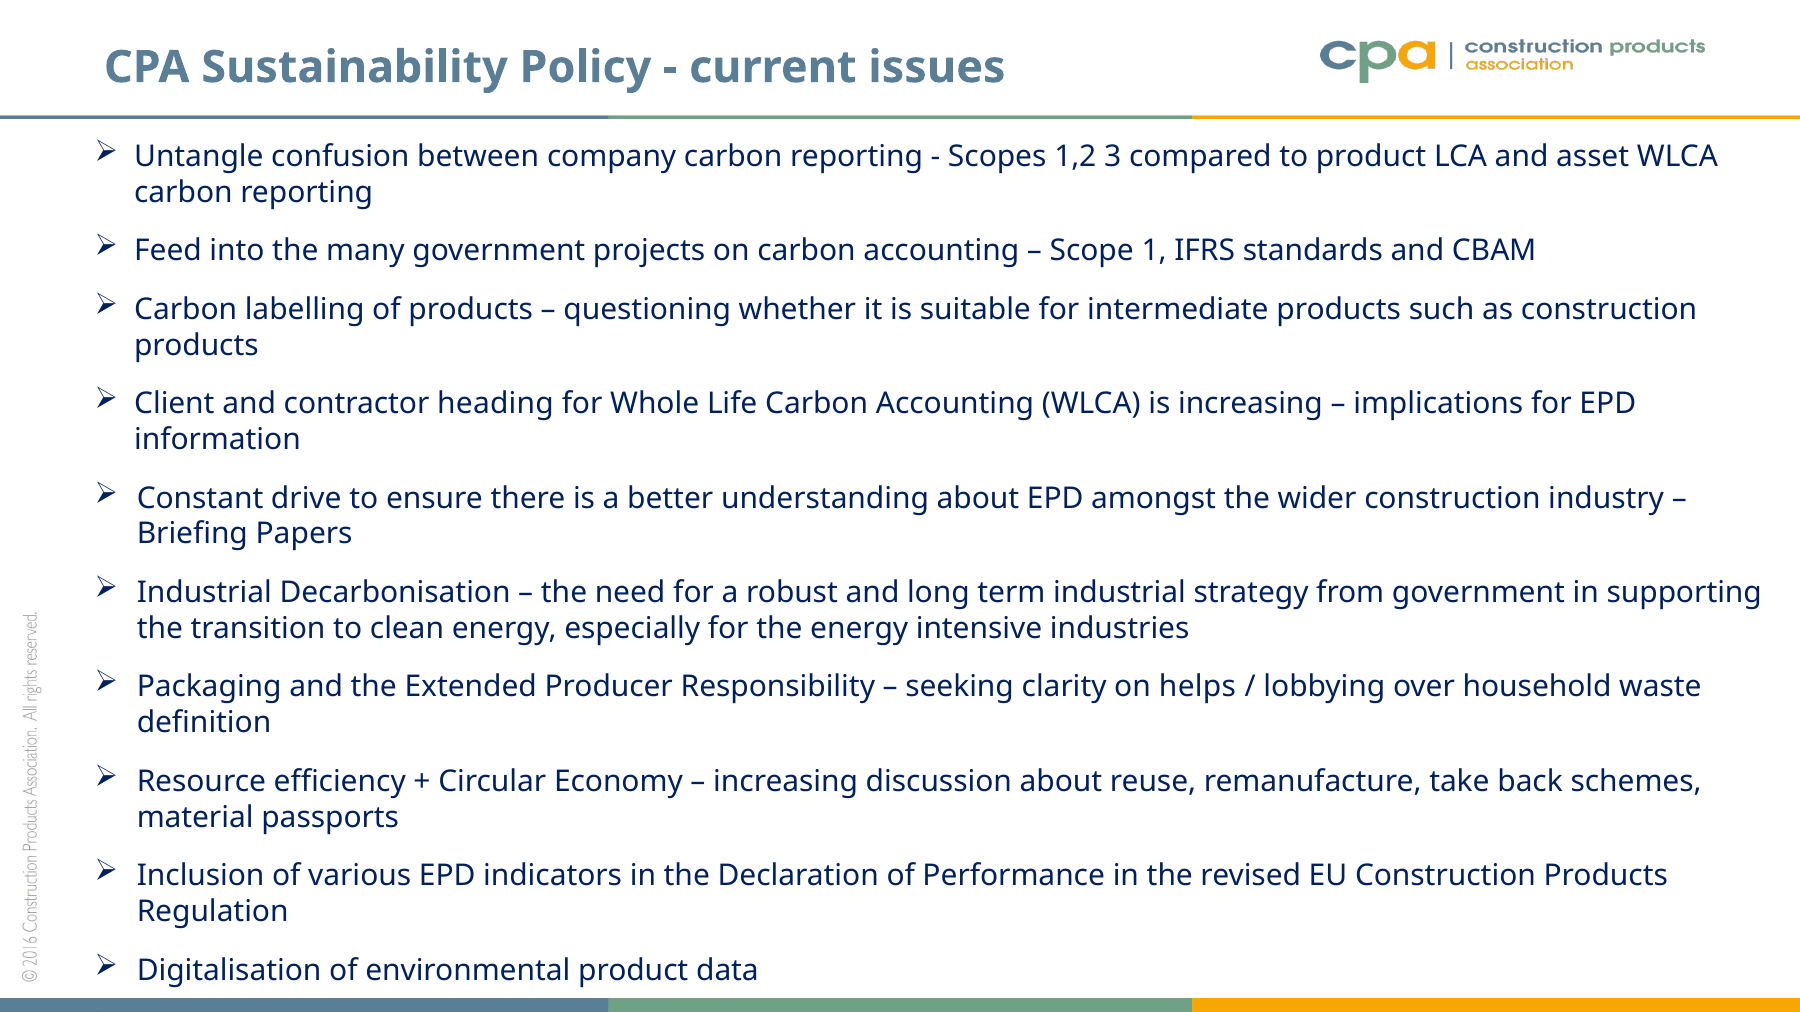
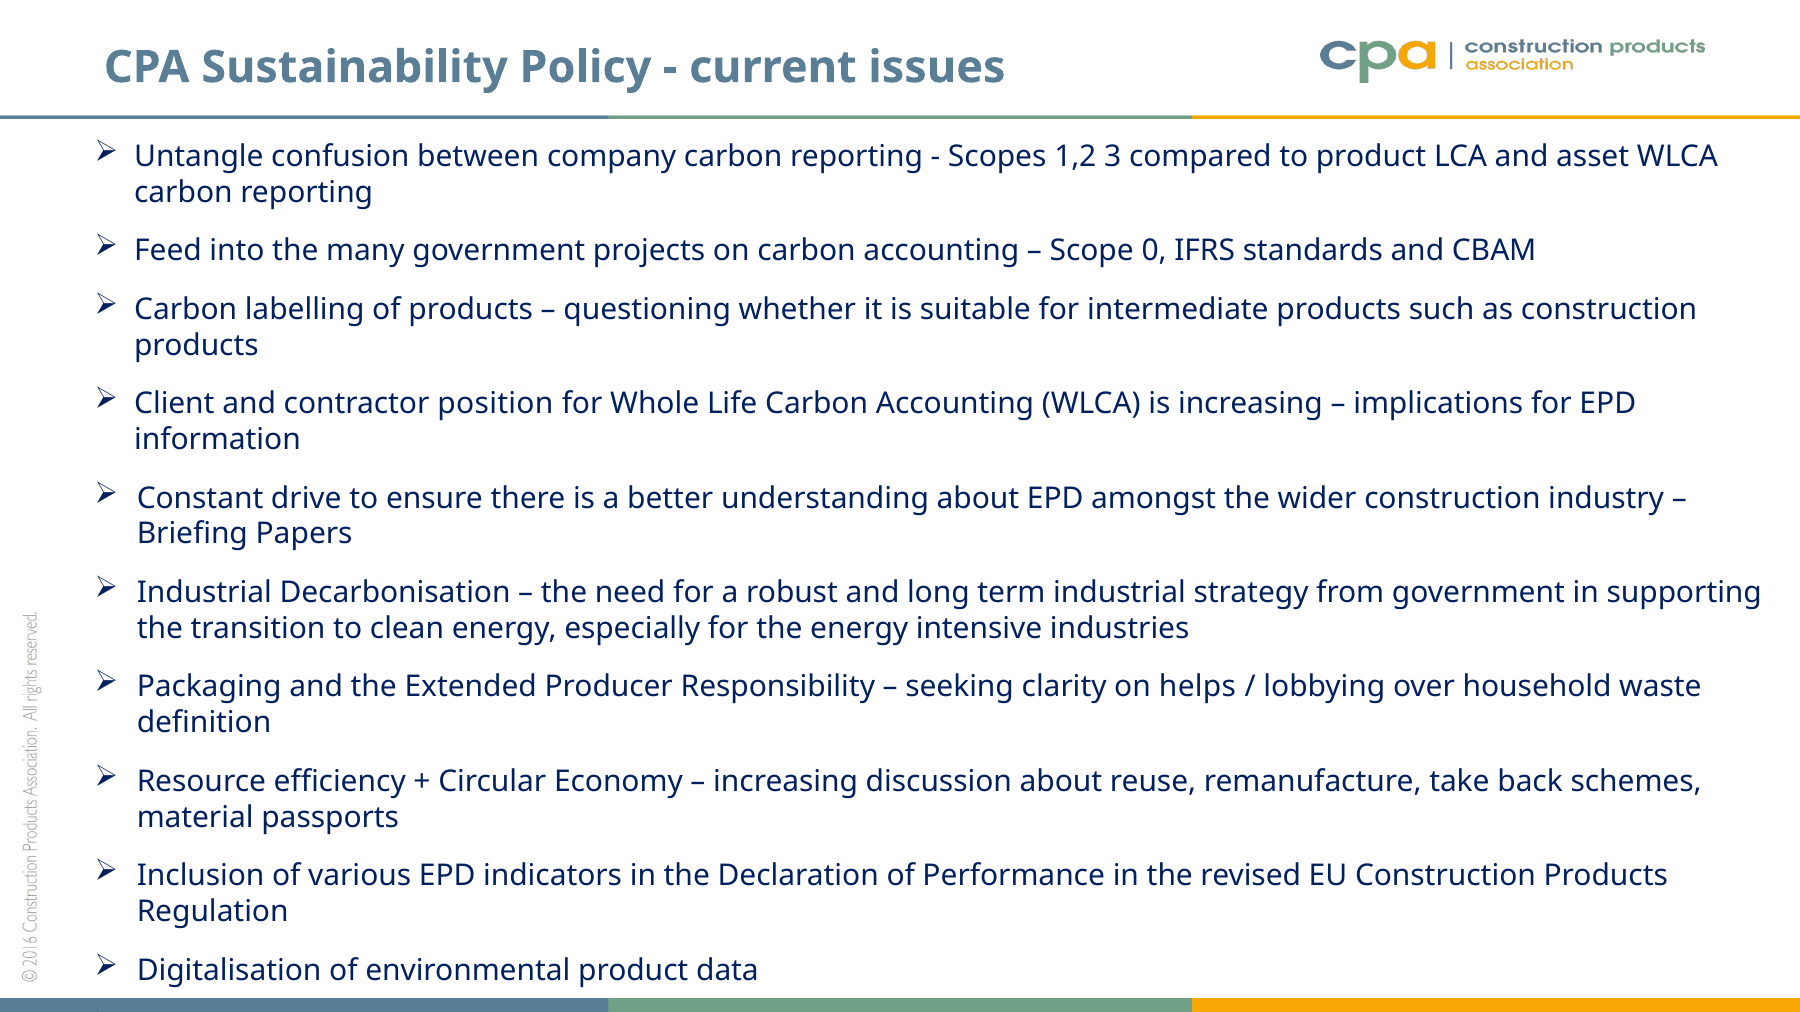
1: 1 -> 0
heading: heading -> position
